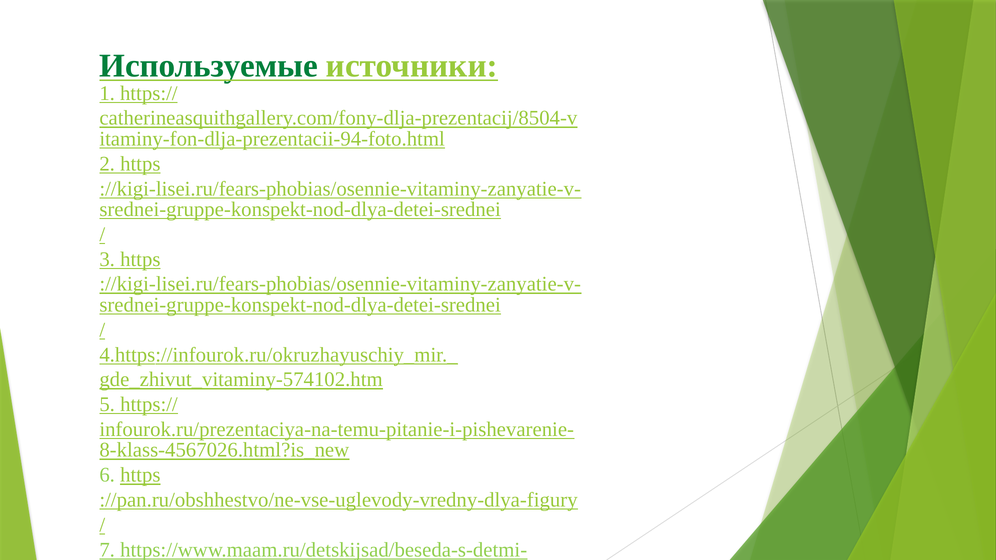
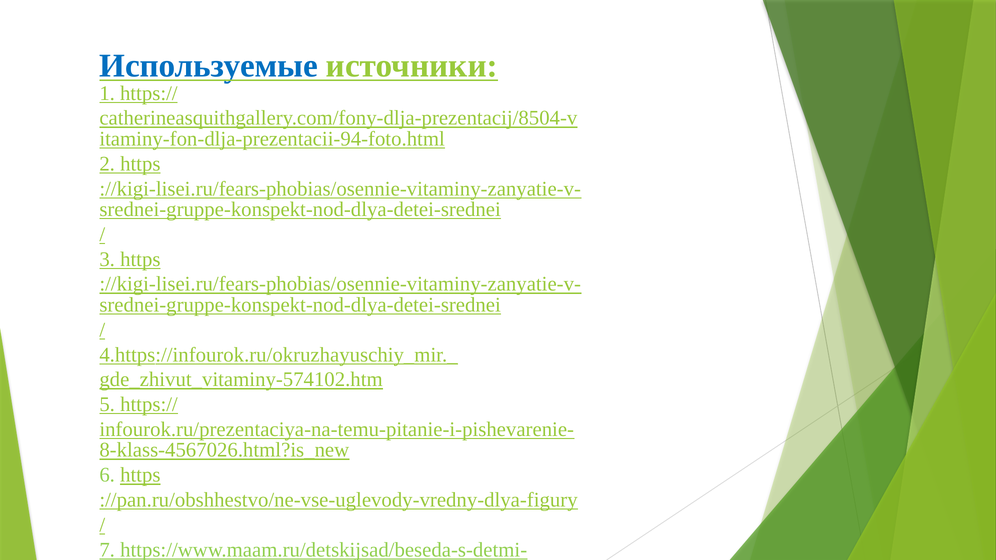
Используемые colour: green -> blue
